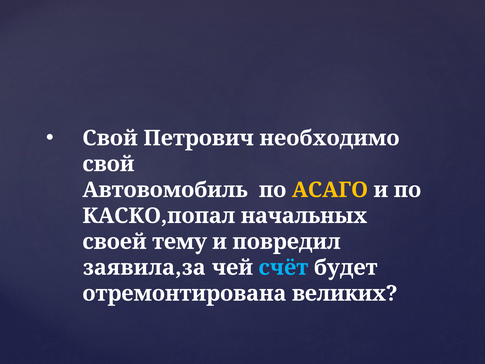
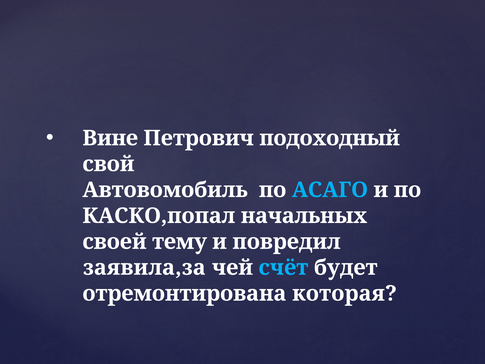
Свой at (110, 138): Свой -> Вине
необходимо: необходимо -> подоходный
АСАГО colour: yellow -> light blue
великих: великих -> которая
